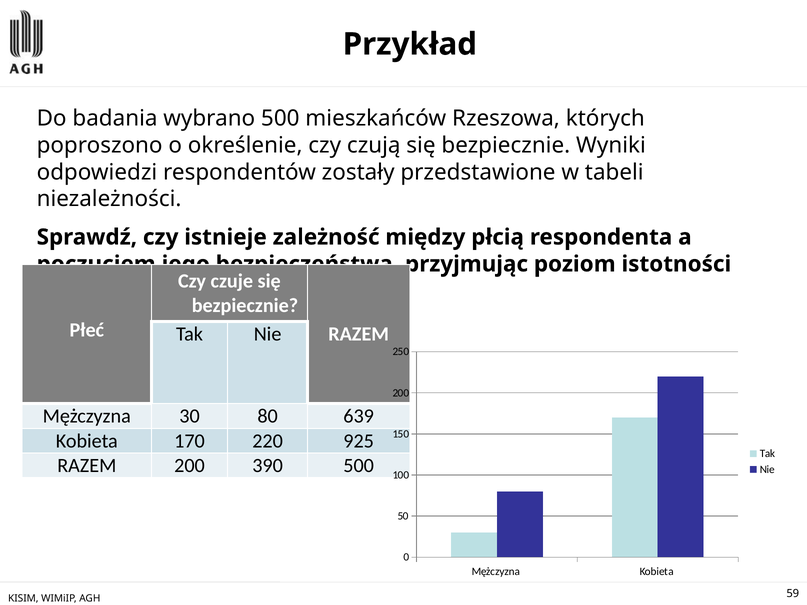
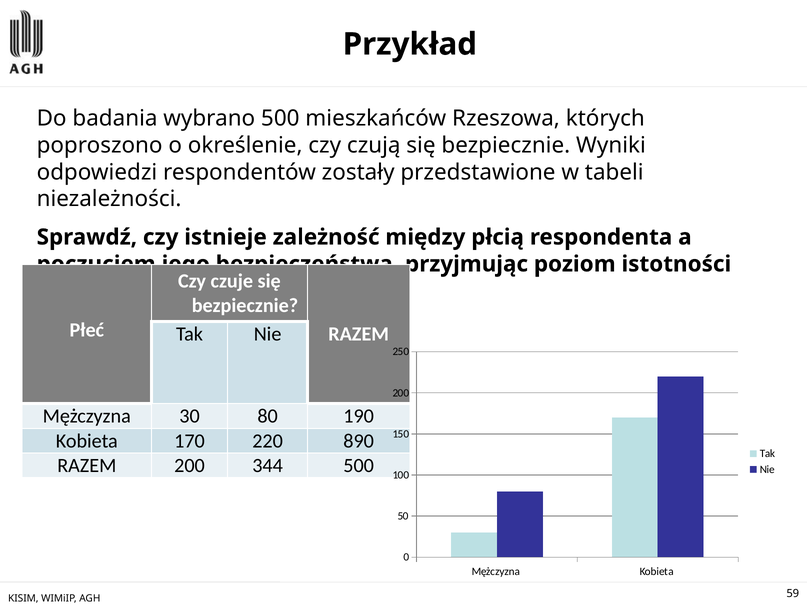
639: 639 -> 190
925: 925 -> 890
390: 390 -> 344
